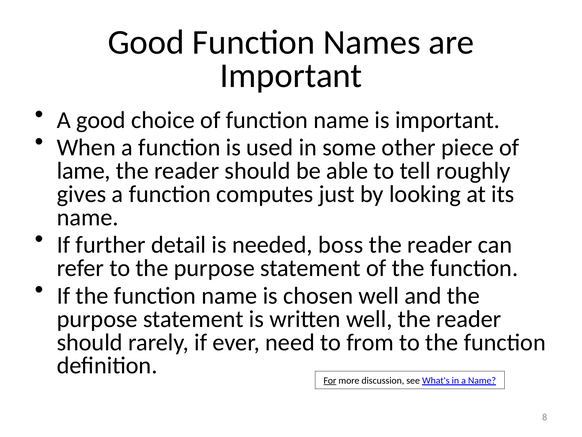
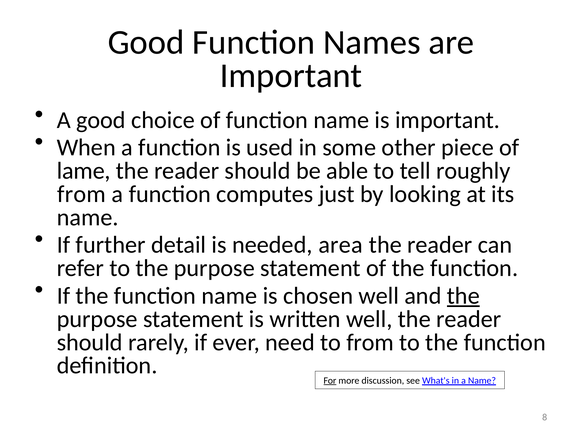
gives at (81, 194): gives -> from
boss: boss -> area
the at (463, 295) underline: none -> present
